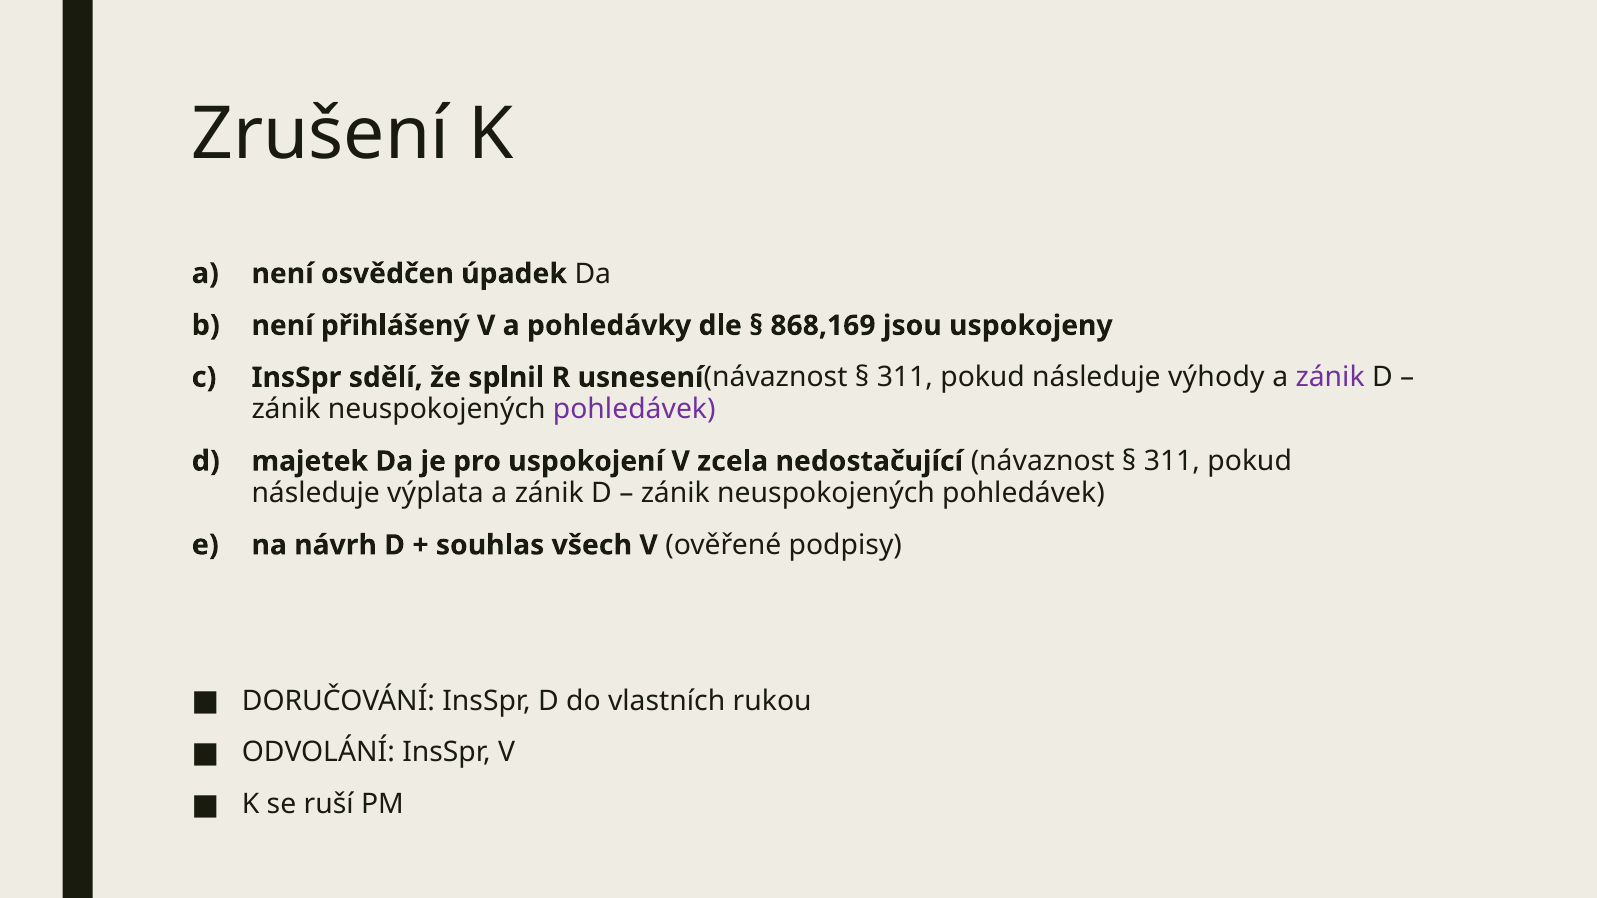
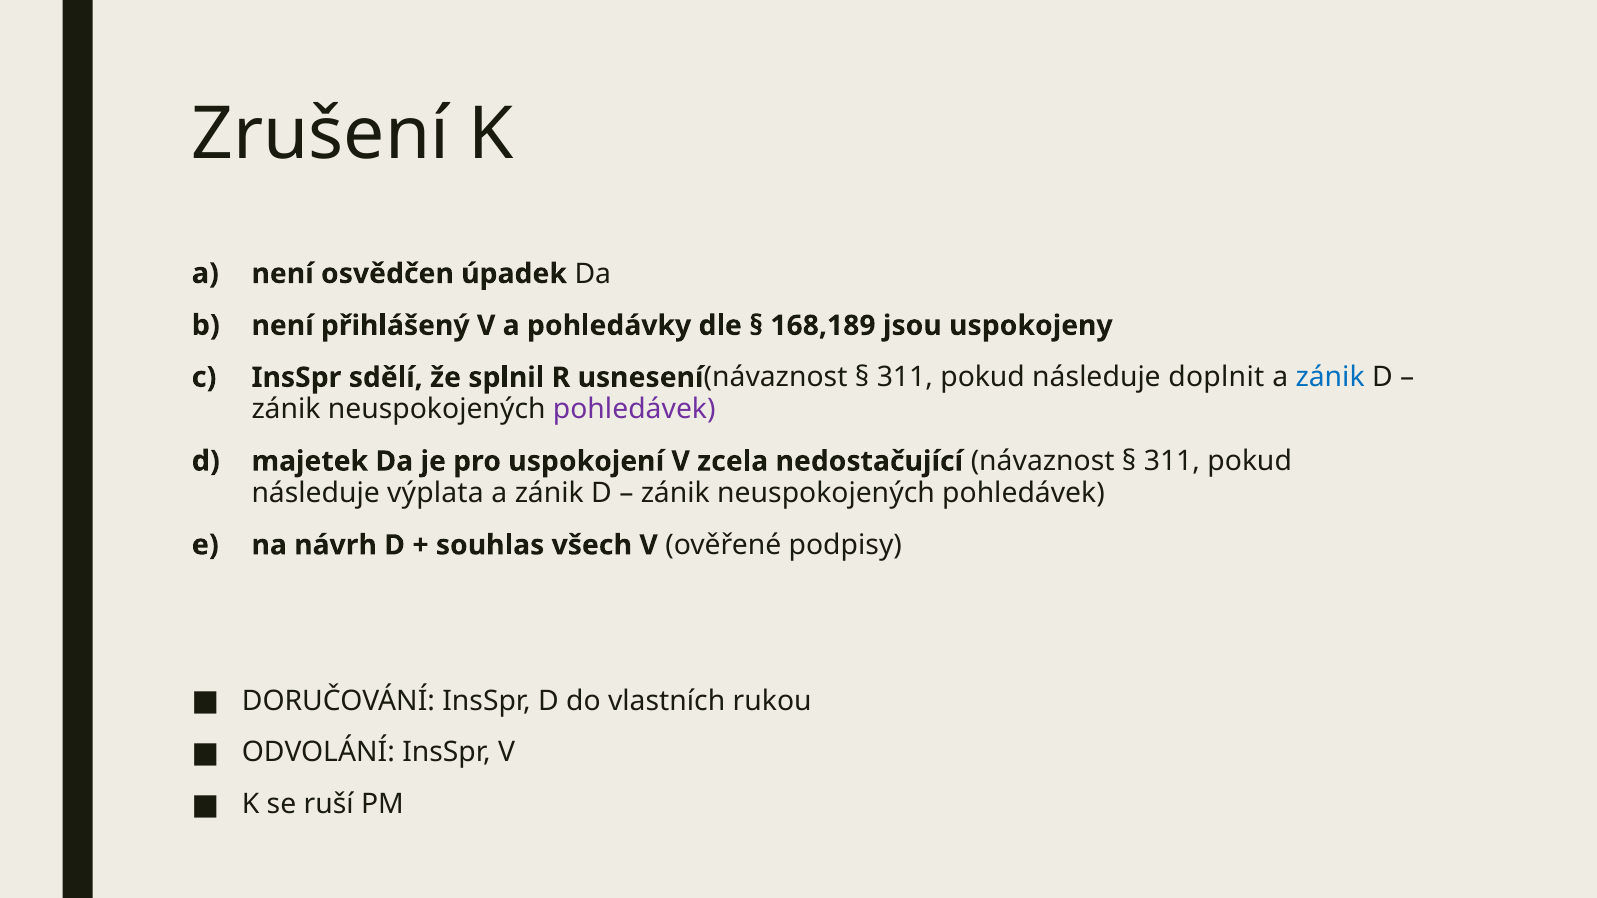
868,169: 868,169 -> 168,189
výhody: výhody -> doplnit
zánik at (1330, 378) colour: purple -> blue
